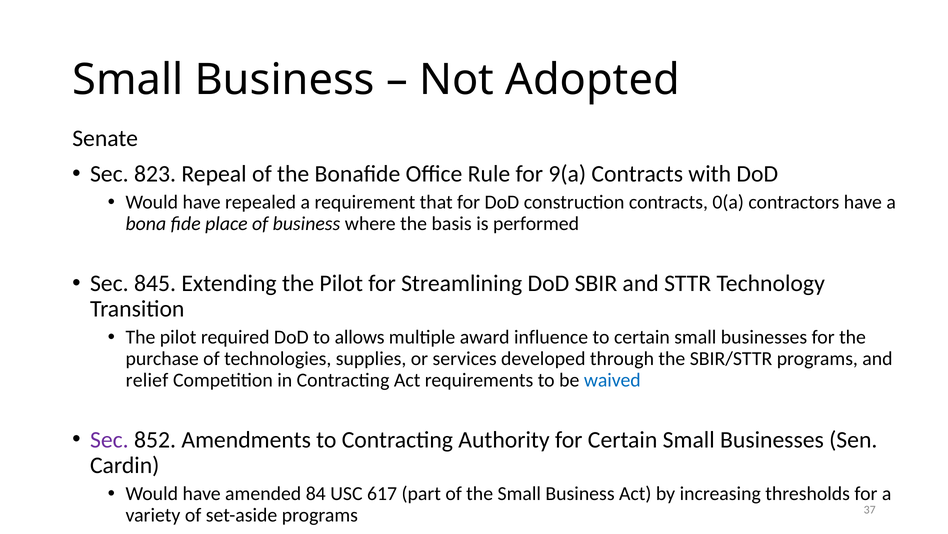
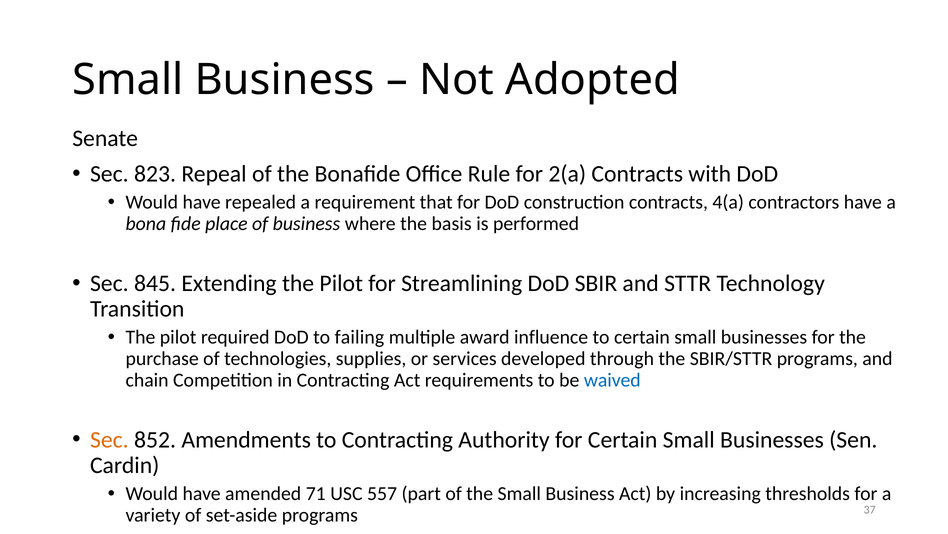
9(a: 9(a -> 2(a
0(a: 0(a -> 4(a
allows: allows -> failing
relief: relief -> chain
Sec at (109, 439) colour: purple -> orange
84: 84 -> 71
617: 617 -> 557
